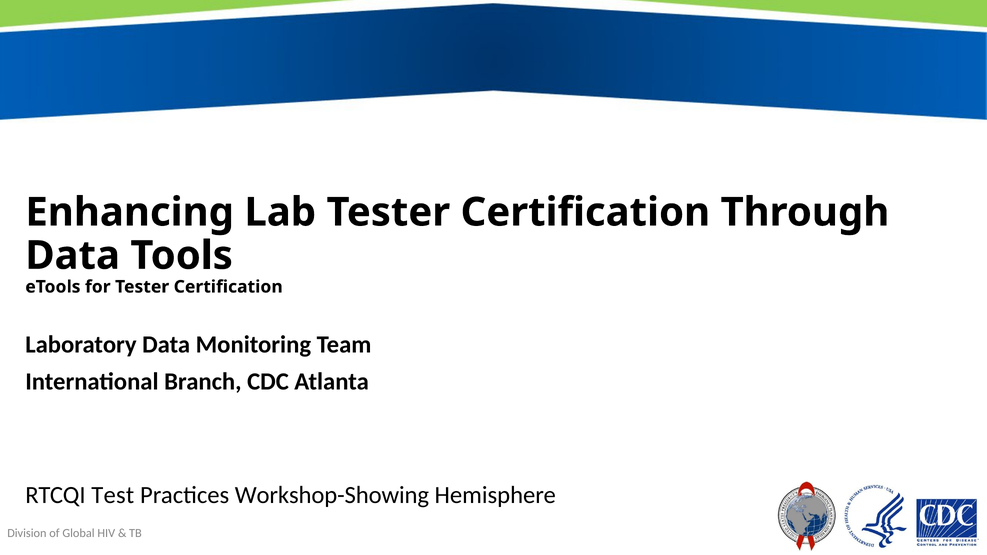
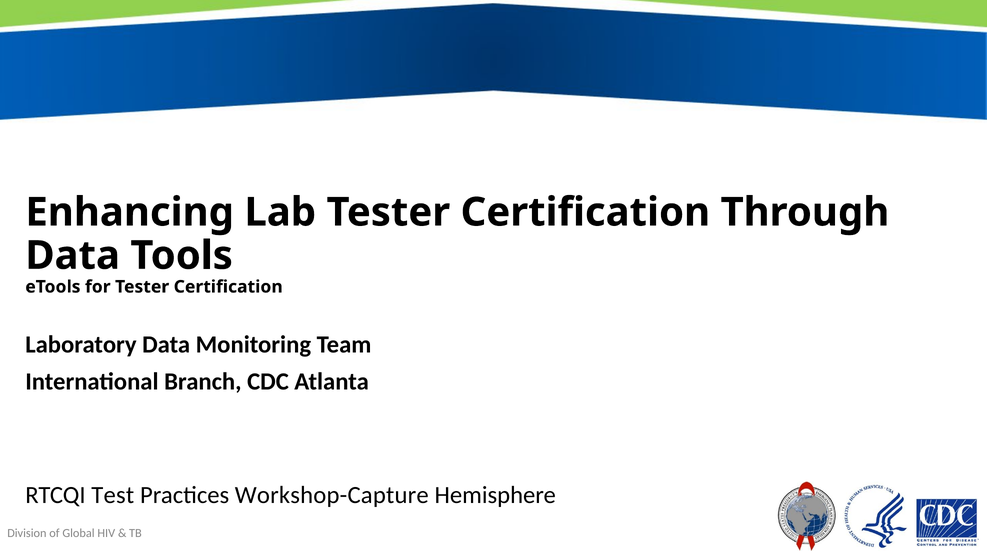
Workshop-Showing: Workshop-Showing -> Workshop-Capture
